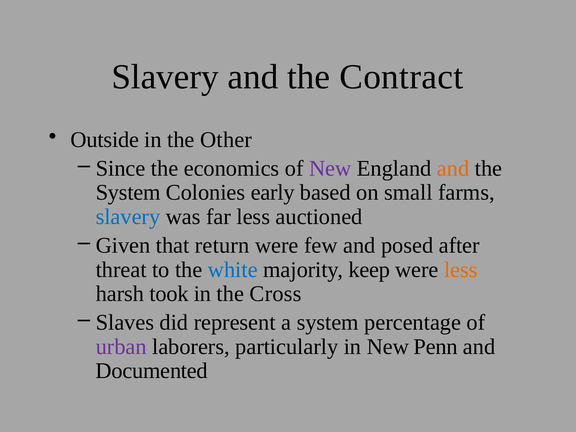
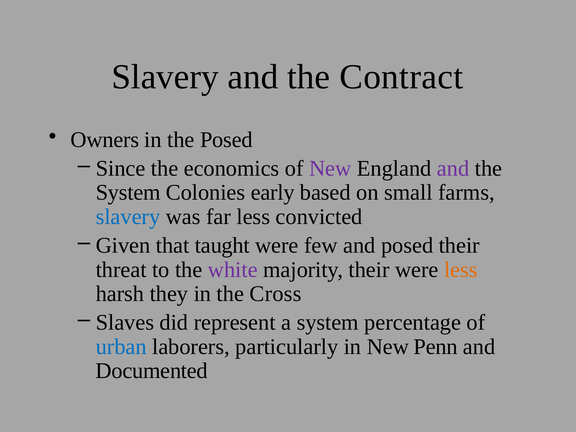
Outside: Outside -> Owners
the Other: Other -> Posed
and at (453, 168) colour: orange -> purple
auctioned: auctioned -> convicted
return: return -> taught
posed after: after -> their
white colour: blue -> purple
majority keep: keep -> their
took: took -> they
urban colour: purple -> blue
